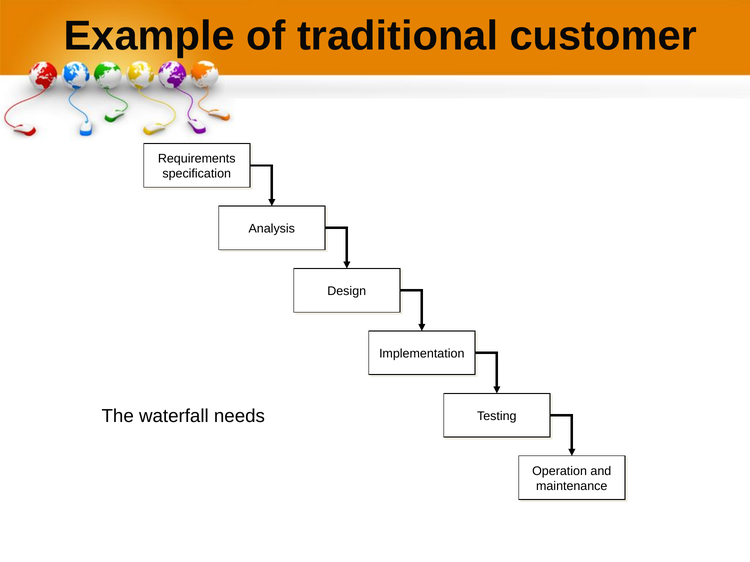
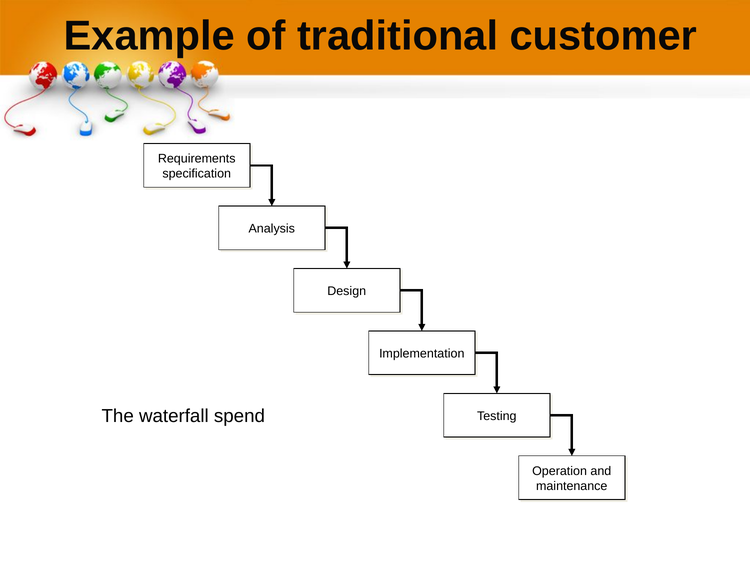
needs: needs -> spend
